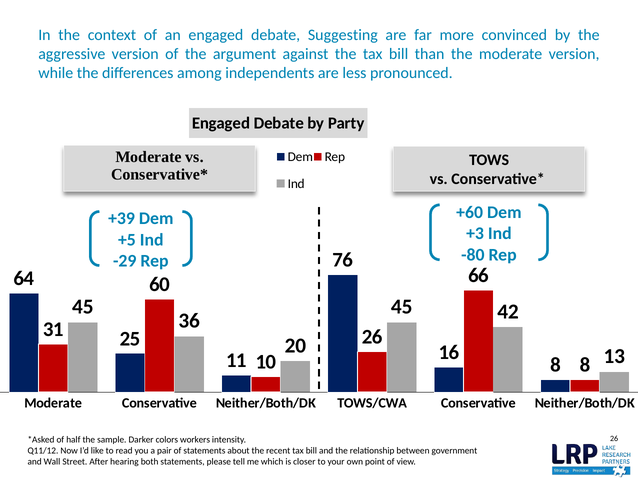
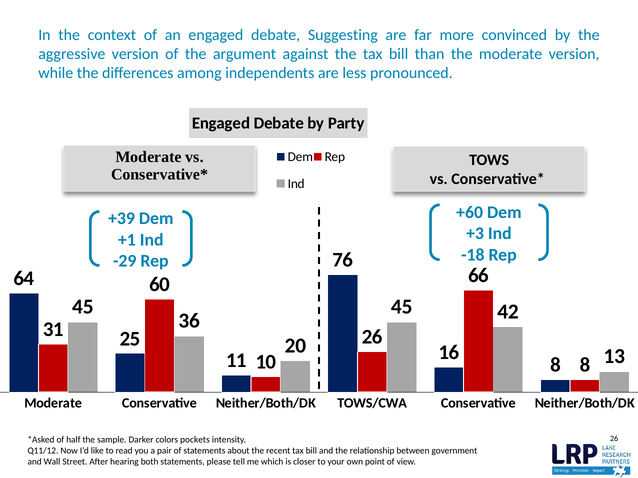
+5: +5 -> +1
-80: -80 -> -18
workers: workers -> pockets
